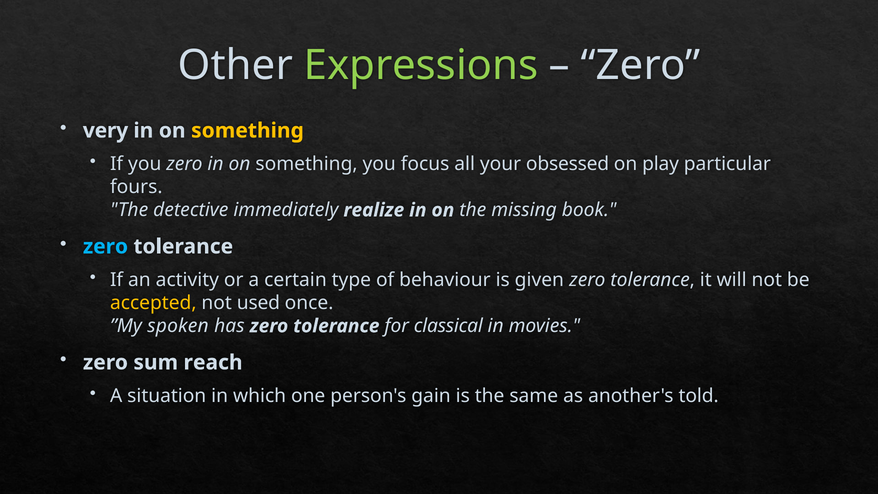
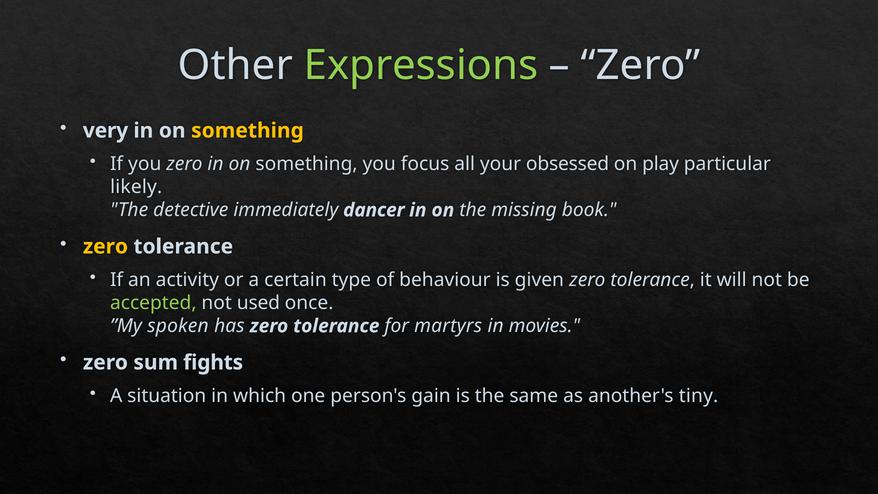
fours: fours -> likely
realize: realize -> dancer
zero at (105, 246) colour: light blue -> yellow
accepted colour: yellow -> light green
classical: classical -> martyrs
reach: reach -> fights
told: told -> tiny
